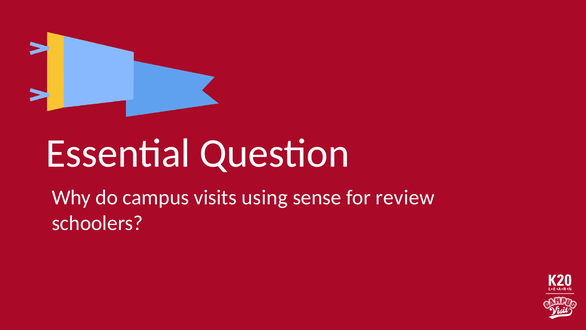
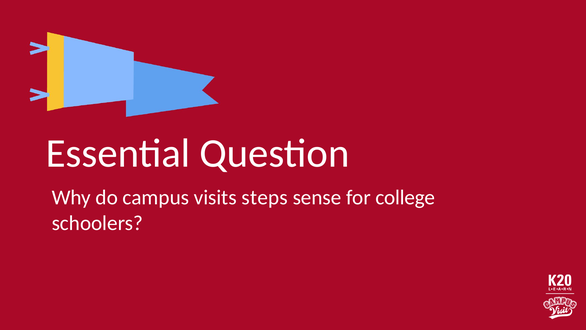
using: using -> steps
review: review -> college
